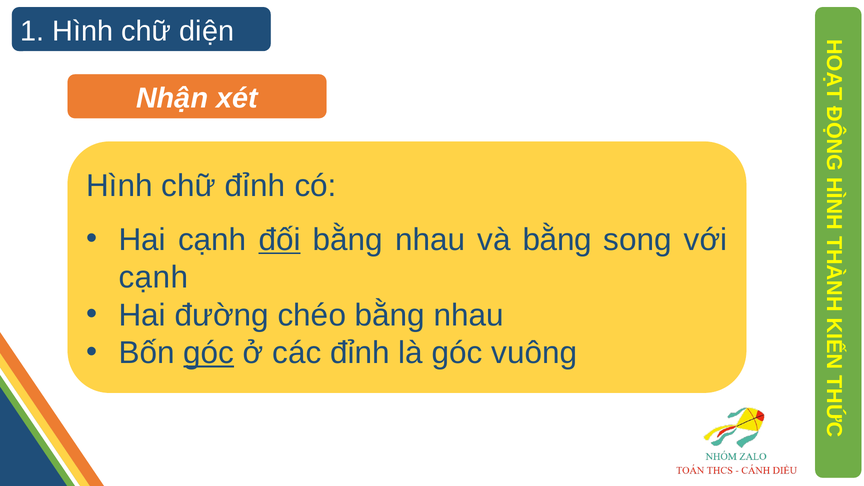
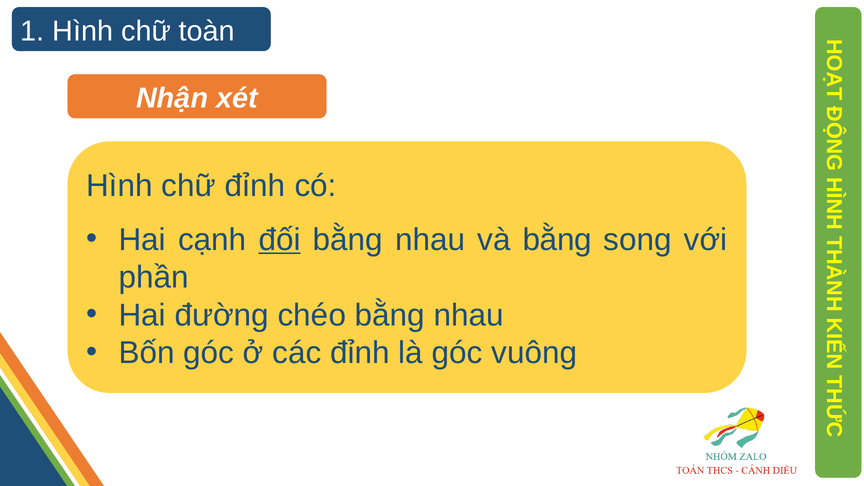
diện: diện -> toàn
cạnh at (154, 277): cạnh -> phần
góc at (209, 353) underline: present -> none
